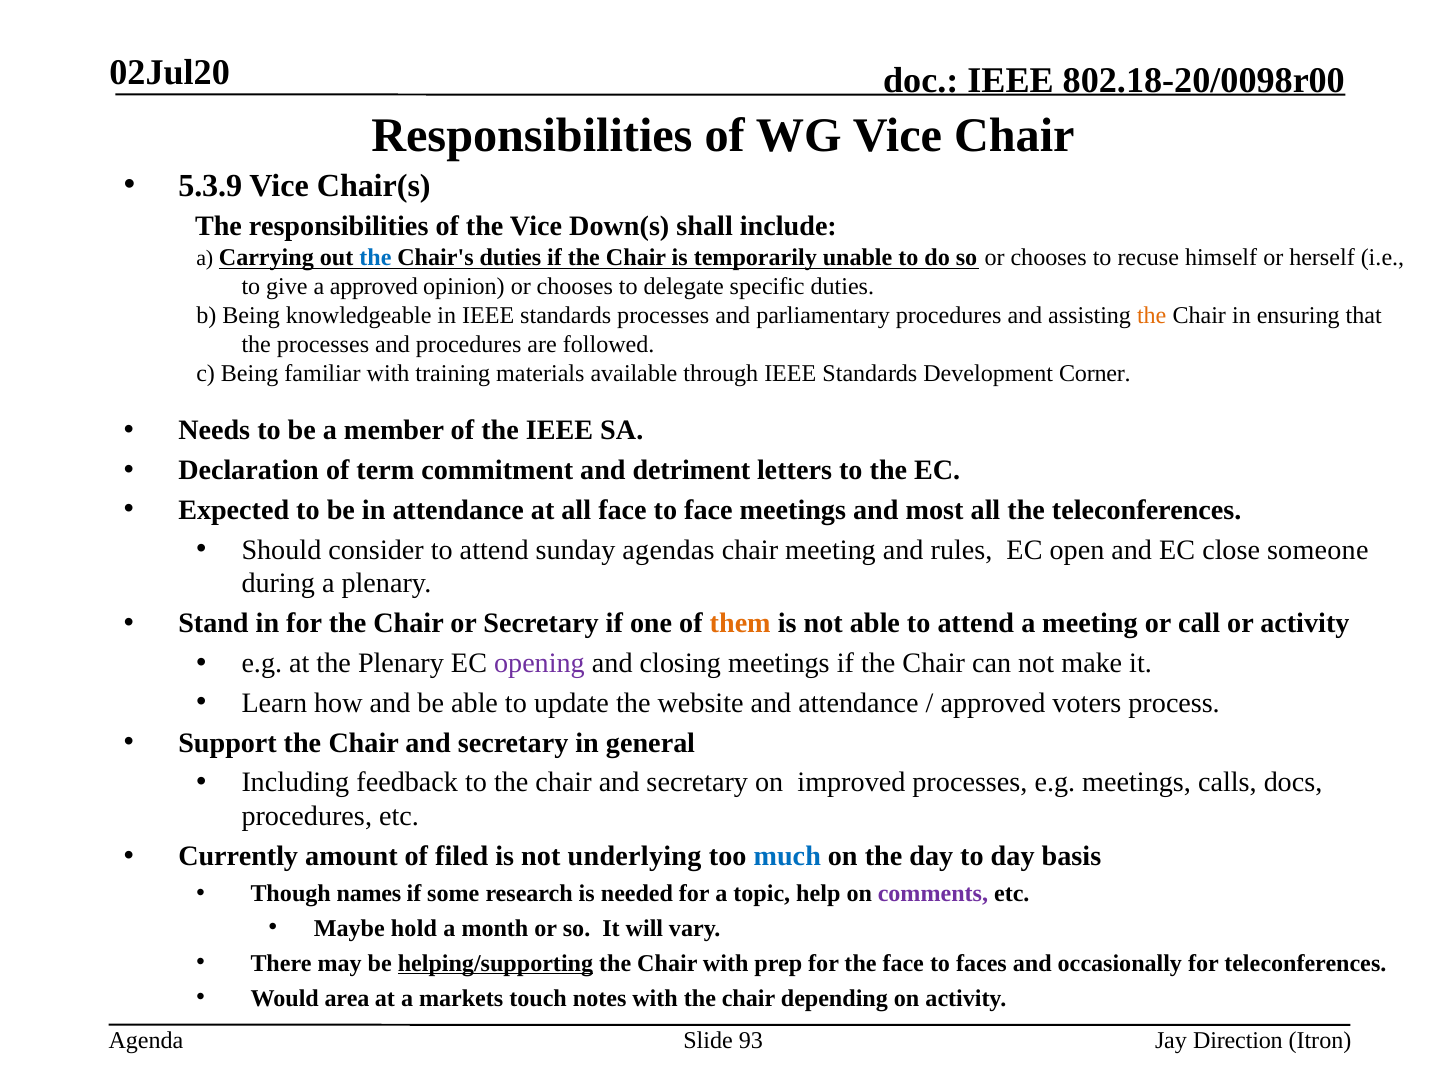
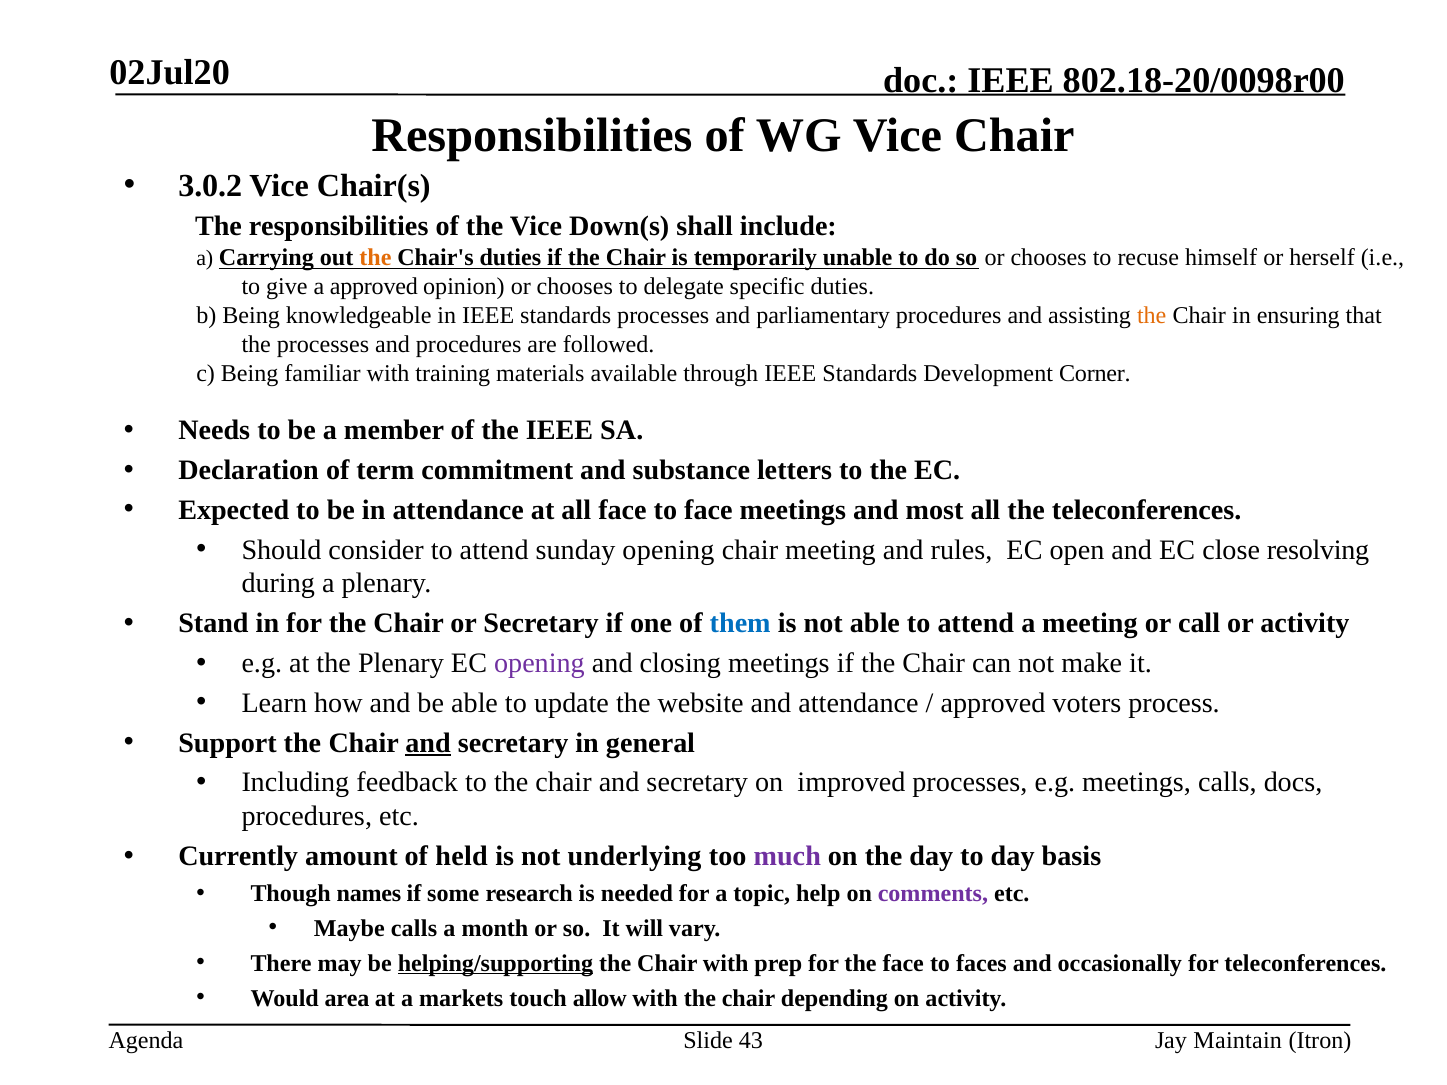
5.3.9: 5.3.9 -> 3.0.2
the at (375, 258) colour: blue -> orange
detriment: detriment -> substance
sunday agendas: agendas -> opening
someone: someone -> resolving
them colour: orange -> blue
and at (428, 743) underline: none -> present
filed: filed -> held
much colour: blue -> purple
Maybe hold: hold -> calls
notes: notes -> allow
93: 93 -> 43
Direction: Direction -> Maintain
